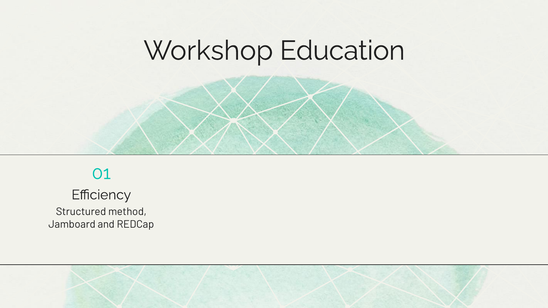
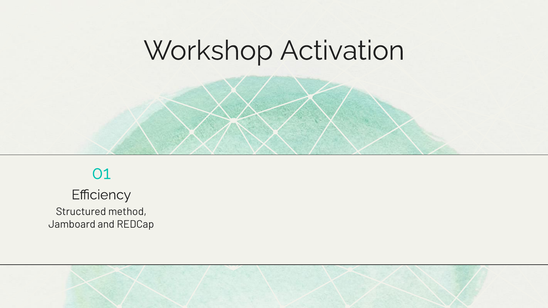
Education: Education -> Activation
